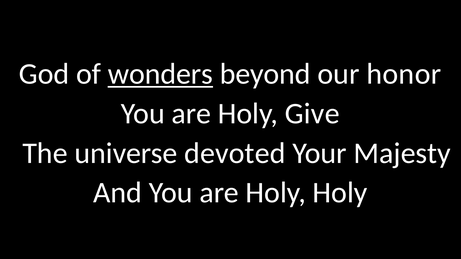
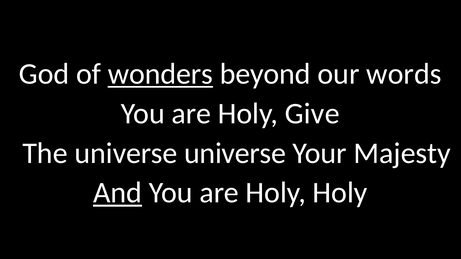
honor: honor -> words
universe devoted: devoted -> universe
And underline: none -> present
